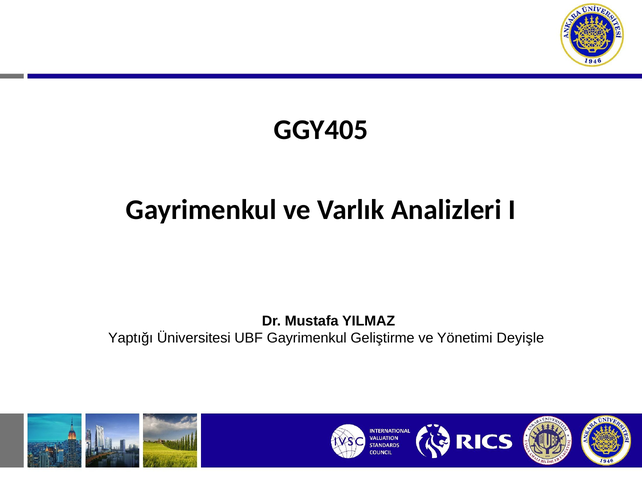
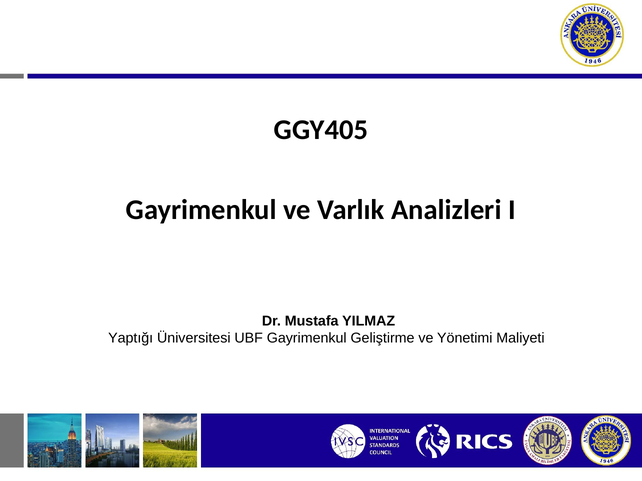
Deyişle: Deyişle -> Maliyeti
